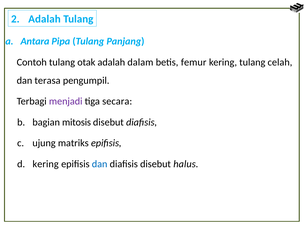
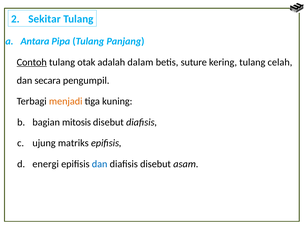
Adalah at (44, 19): Adalah -> Sekitar
Contoh underline: none -> present
femur: femur -> suture
terasa: terasa -> secara
menjadi colour: purple -> orange
secara: secara -> kuning
kering at (46, 164): kering -> energi
halus: halus -> asam
